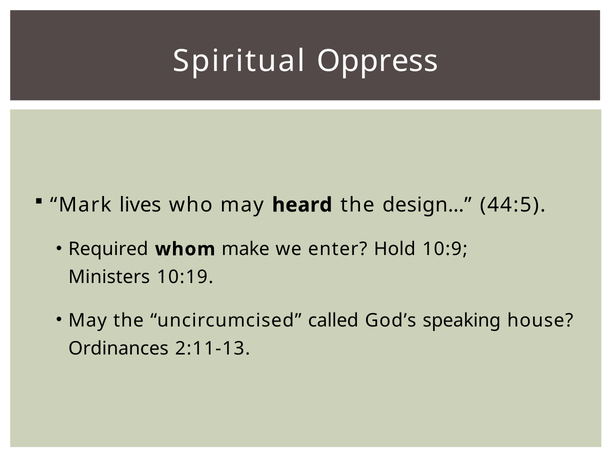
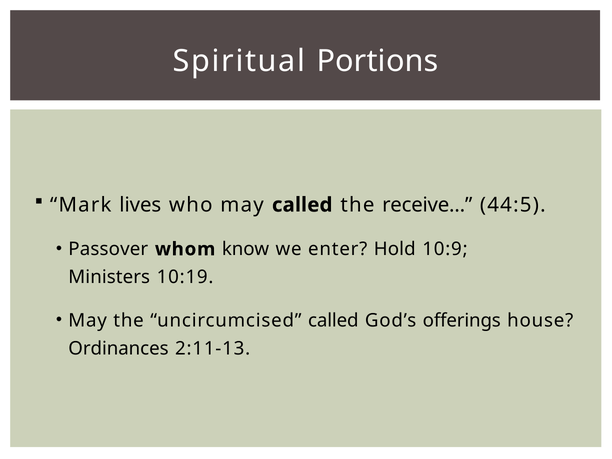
Oppress: Oppress -> Portions
may heard: heard -> called
design…: design… -> receive…
Required: Required -> Passover
make: make -> know
speaking: speaking -> offerings
